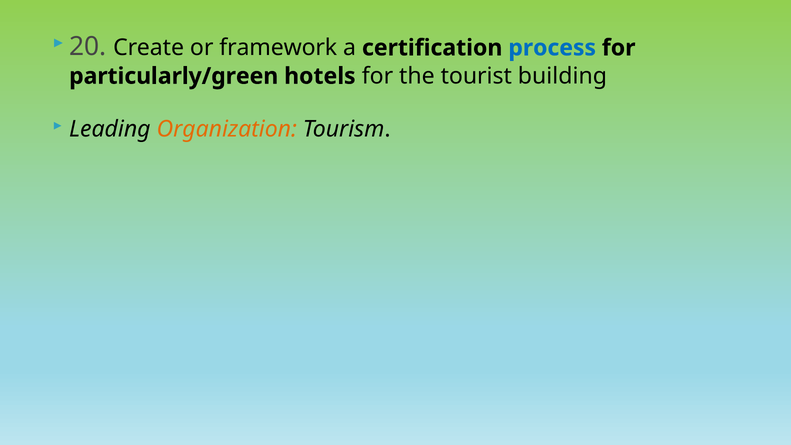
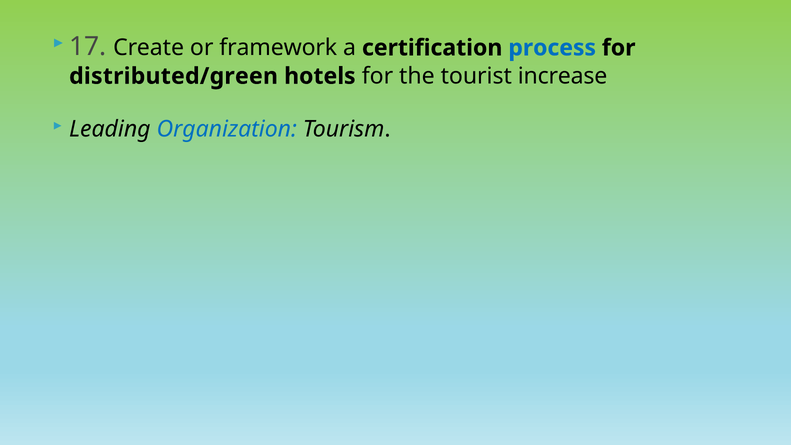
20: 20 -> 17
particularly/green: particularly/green -> distributed/green
building: building -> increase
Organization colour: orange -> blue
